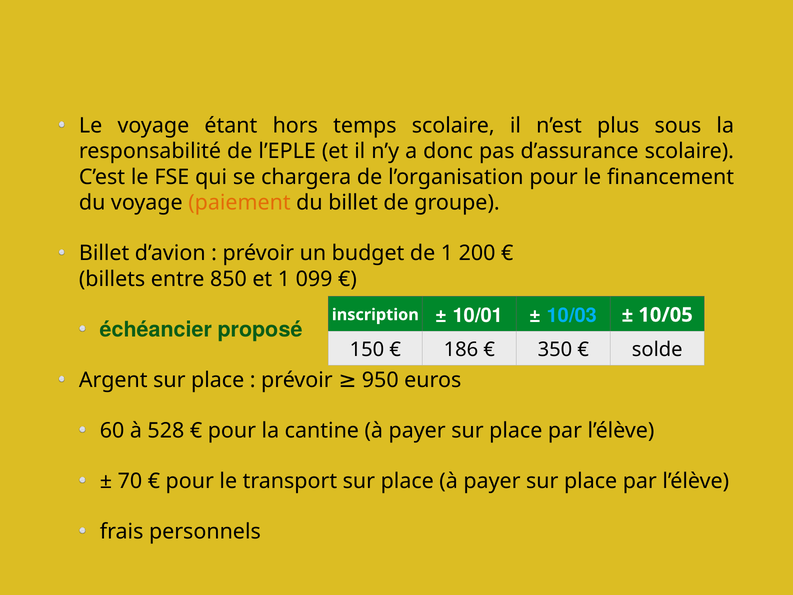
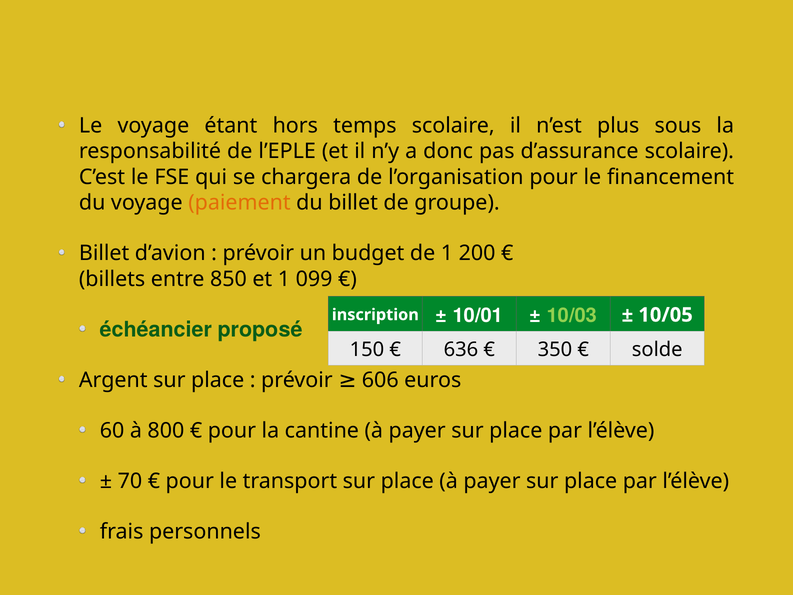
10/03 colour: light blue -> light green
186: 186 -> 636
950: 950 -> 606
528: 528 -> 800
